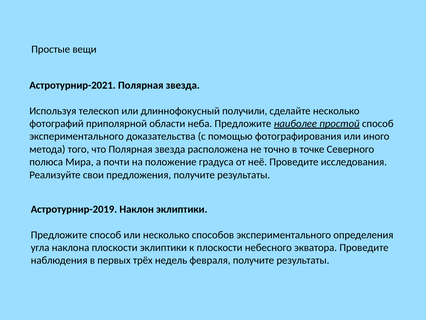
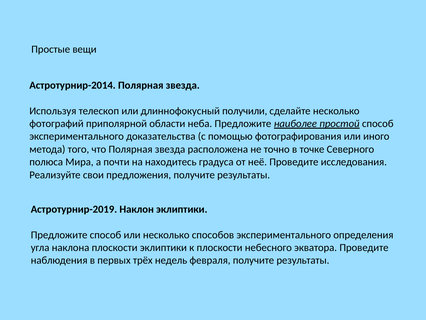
Астротурнир-2021: Астротурнир-2021 -> Астротурнир-2014
положение: положение -> находитесь
